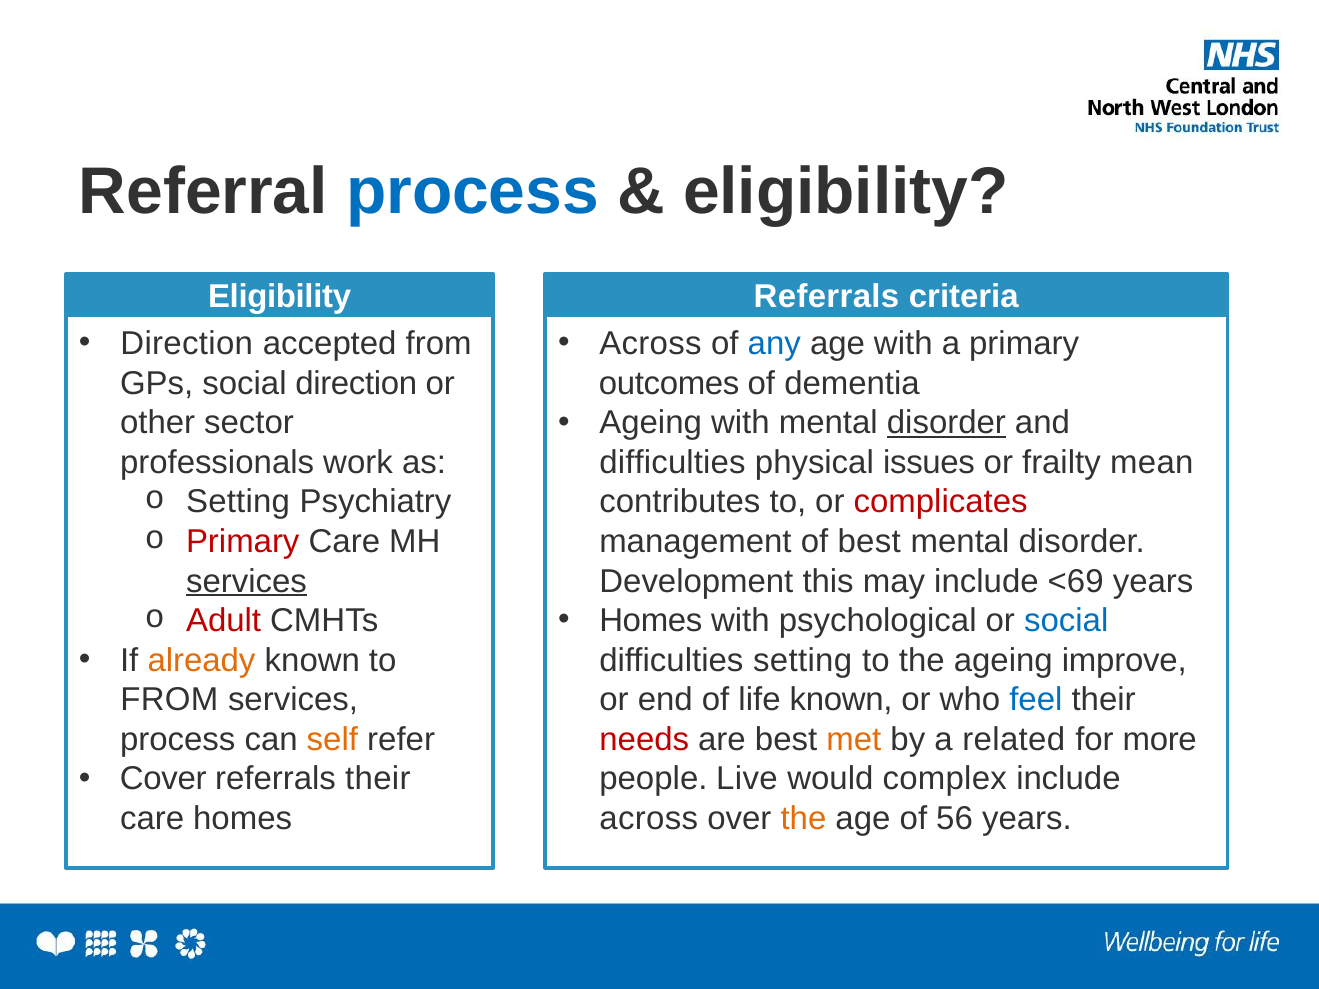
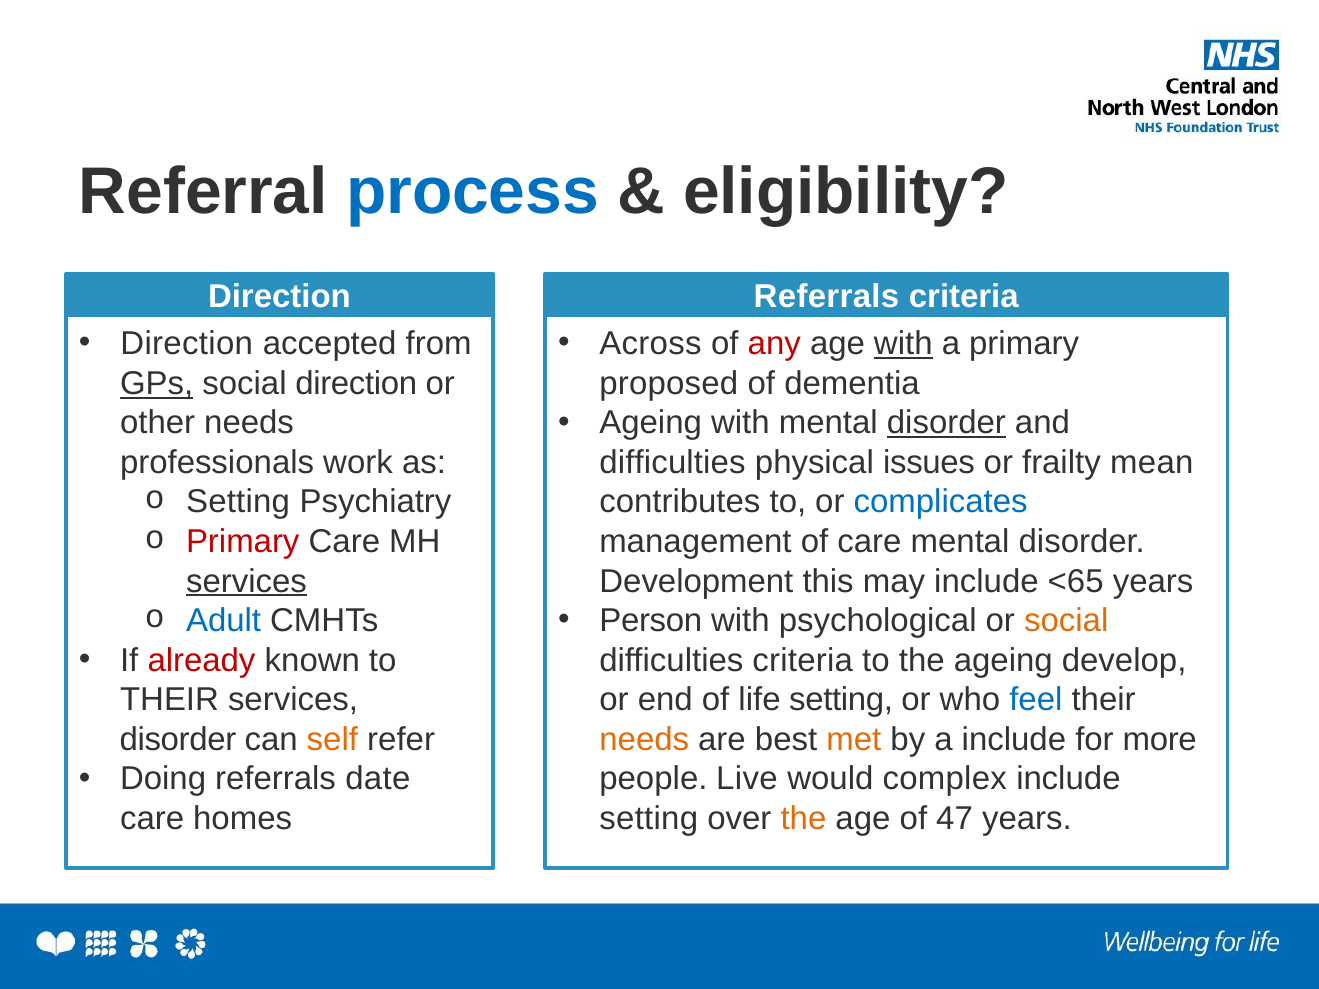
Eligibility at (280, 297): Eligibility -> Direction
any colour: blue -> red
with at (903, 344) underline: none -> present
GPs underline: none -> present
outcomes: outcomes -> proposed
other sector: sector -> needs
complicates colour: red -> blue
of best: best -> care
<69: <69 -> <65
Homes at (651, 621): Homes -> Person
social at (1066, 621) colour: blue -> orange
Adult colour: red -> blue
already colour: orange -> red
difficulties setting: setting -> criteria
improve: improve -> develop
FROM at (169, 700): FROM -> THEIR
life known: known -> setting
process at (178, 740): process -> disorder
needs at (644, 740) colour: red -> orange
a related: related -> include
Cover: Cover -> Doing
referrals their: their -> date
across at (649, 819): across -> setting
56: 56 -> 47
